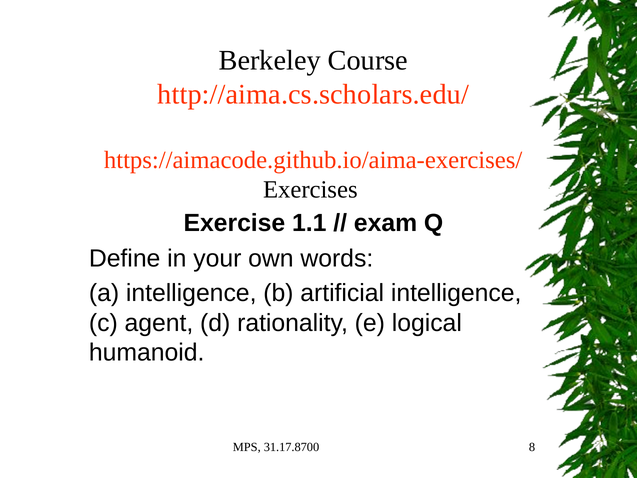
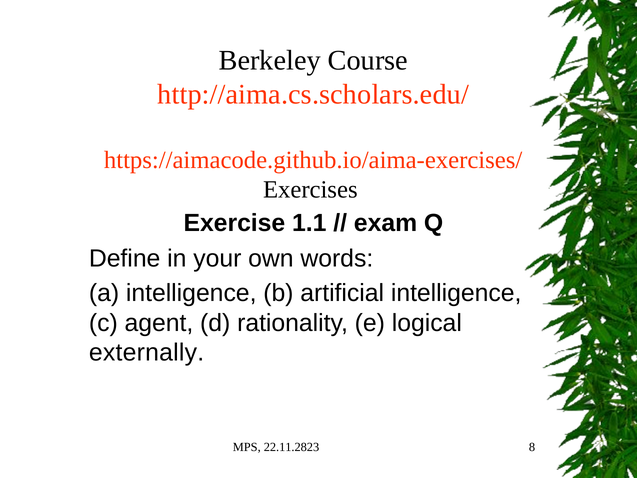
humanoid: humanoid -> externally
31.17.8700: 31.17.8700 -> 22.11.2823
